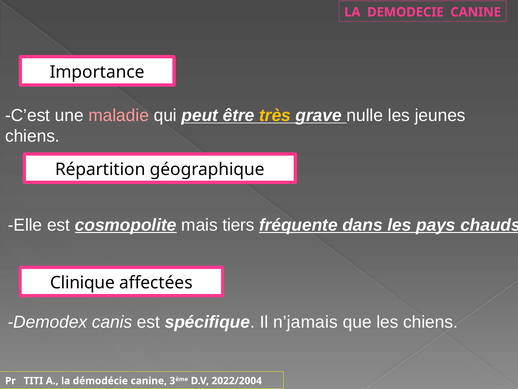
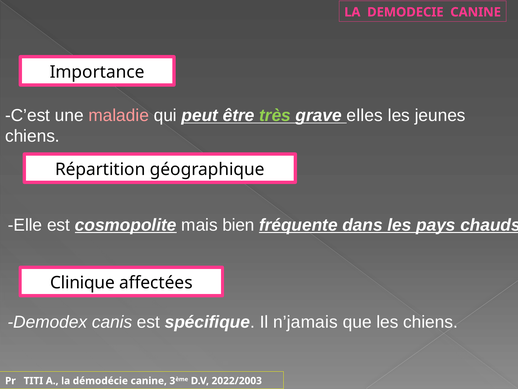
très colour: yellow -> light green
nulle: nulle -> elles
tiers: tiers -> bien
2022/2004: 2022/2004 -> 2022/2003
